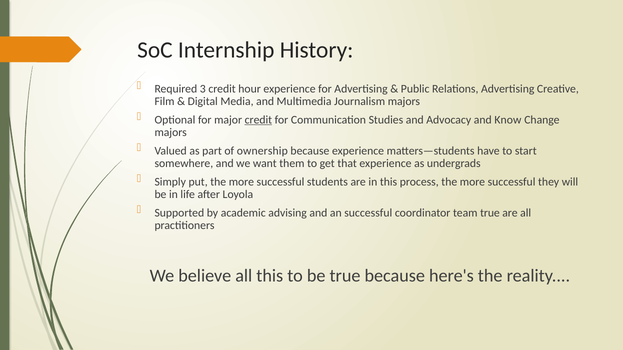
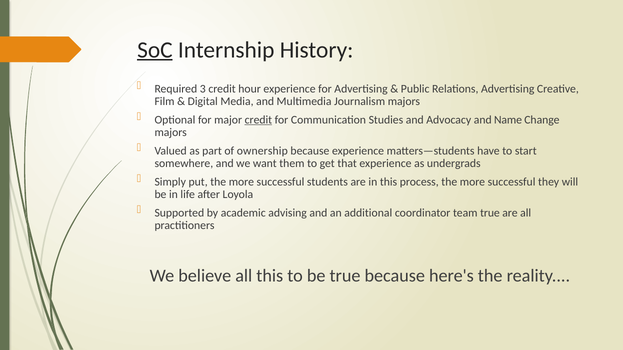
SoC underline: none -> present
Know: Know -> Name
an successful: successful -> additional
